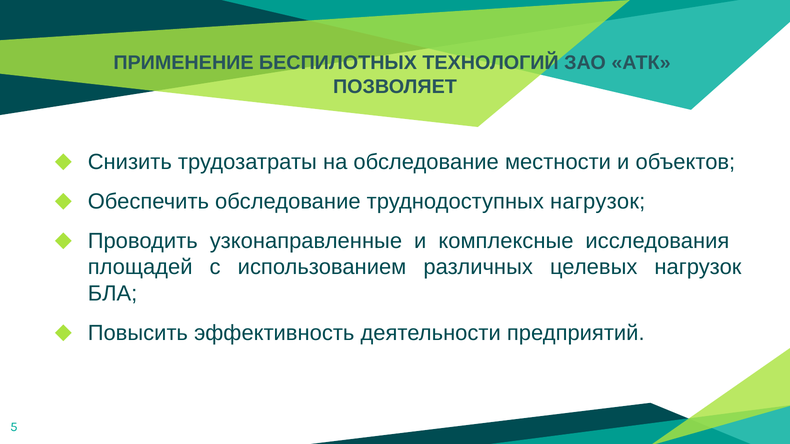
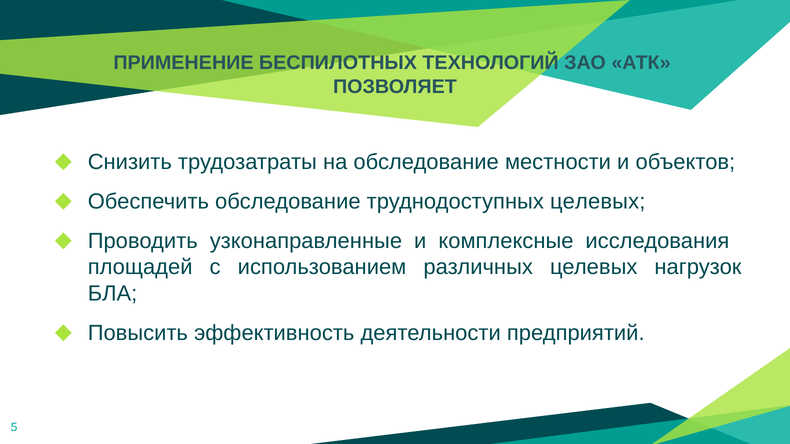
труднодоступных нагрузок: нагрузок -> целевых
